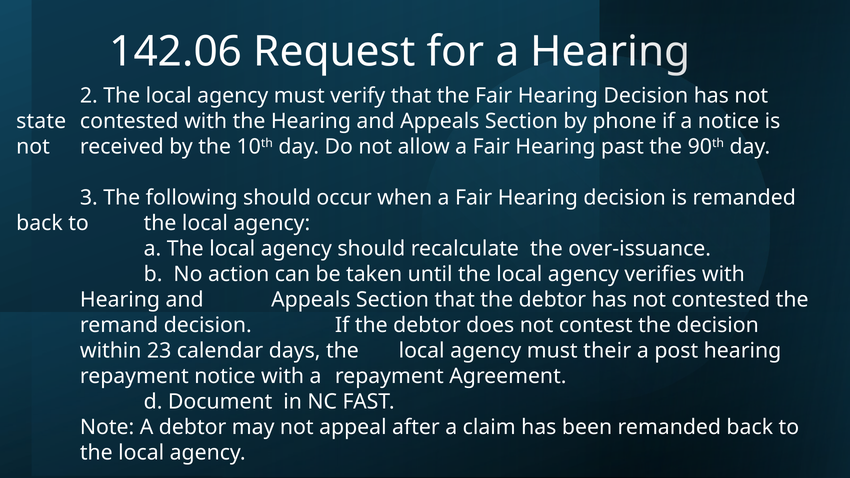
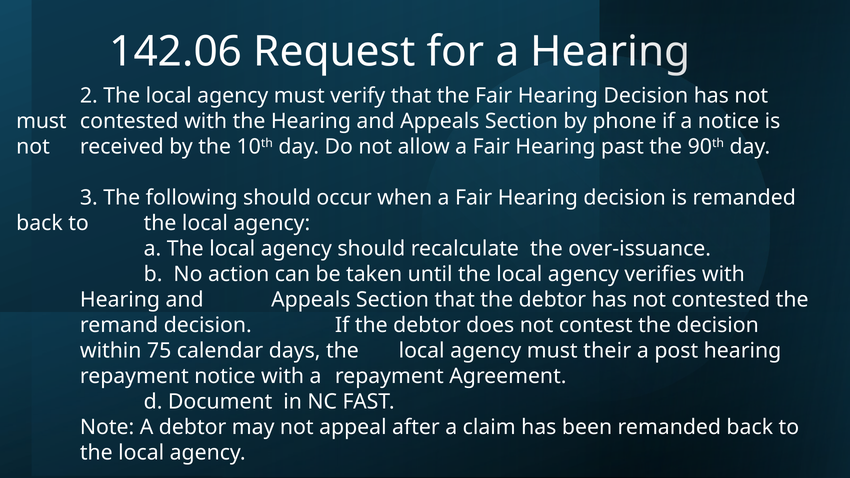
state at (41, 121): state -> must
23: 23 -> 75
